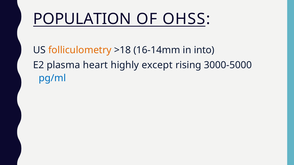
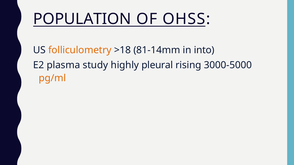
16-14mm: 16-14mm -> 81-14mm
heart: heart -> study
except: except -> pleural
pg/ml colour: blue -> orange
